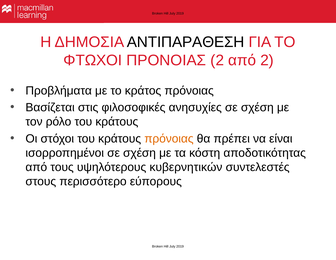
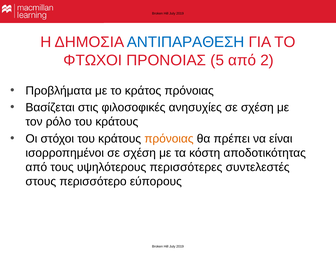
ΑΝΤΙΠΑΡΑΘΕΣΗ colour: black -> blue
ΠΡΟΝΟΙΑΣ 2: 2 -> 5
κυβερνητικών: κυβερνητικών -> περισσότερες
